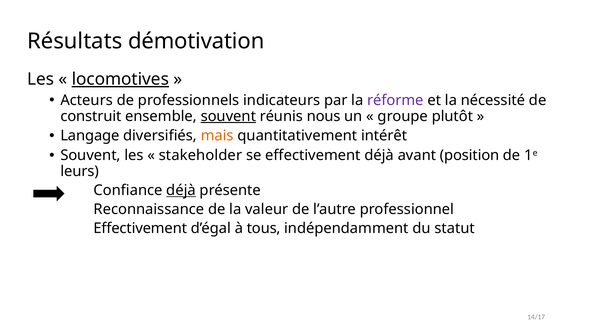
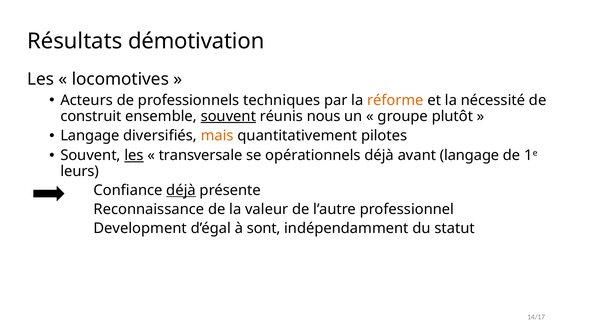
locomotives underline: present -> none
indicateurs: indicateurs -> techniques
réforme colour: purple -> orange
intérêt: intérêt -> pilotes
les at (134, 155) underline: none -> present
stakeholder: stakeholder -> transversale
se effectivement: effectivement -> opérationnels
avant position: position -> langage
Effectivement at (140, 228): Effectivement -> Development
tous: tous -> sont
